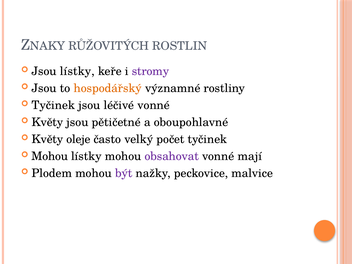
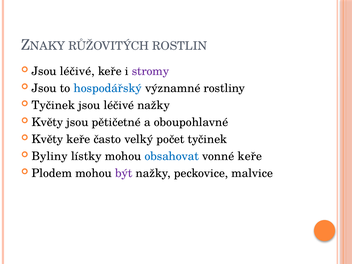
lístky at (77, 71): lístky -> léčivé
hospodářský colour: orange -> blue
léčivé vonné: vonné -> nažky
Květy oleje: oleje -> keře
Mohou at (50, 156): Mohou -> Byliny
obsahovat colour: purple -> blue
vonné mají: mají -> keře
